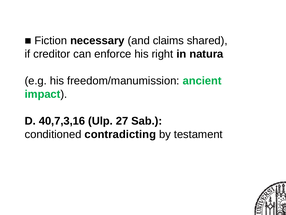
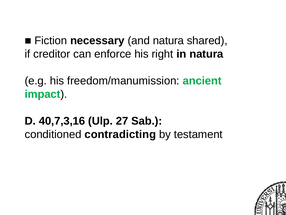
and claims: claims -> natura
